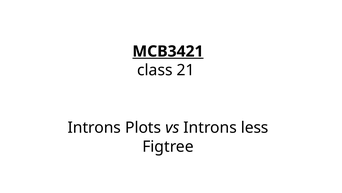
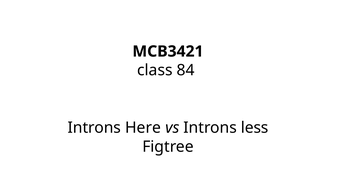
MCB3421 underline: present -> none
21: 21 -> 84
Plots: Plots -> Here
